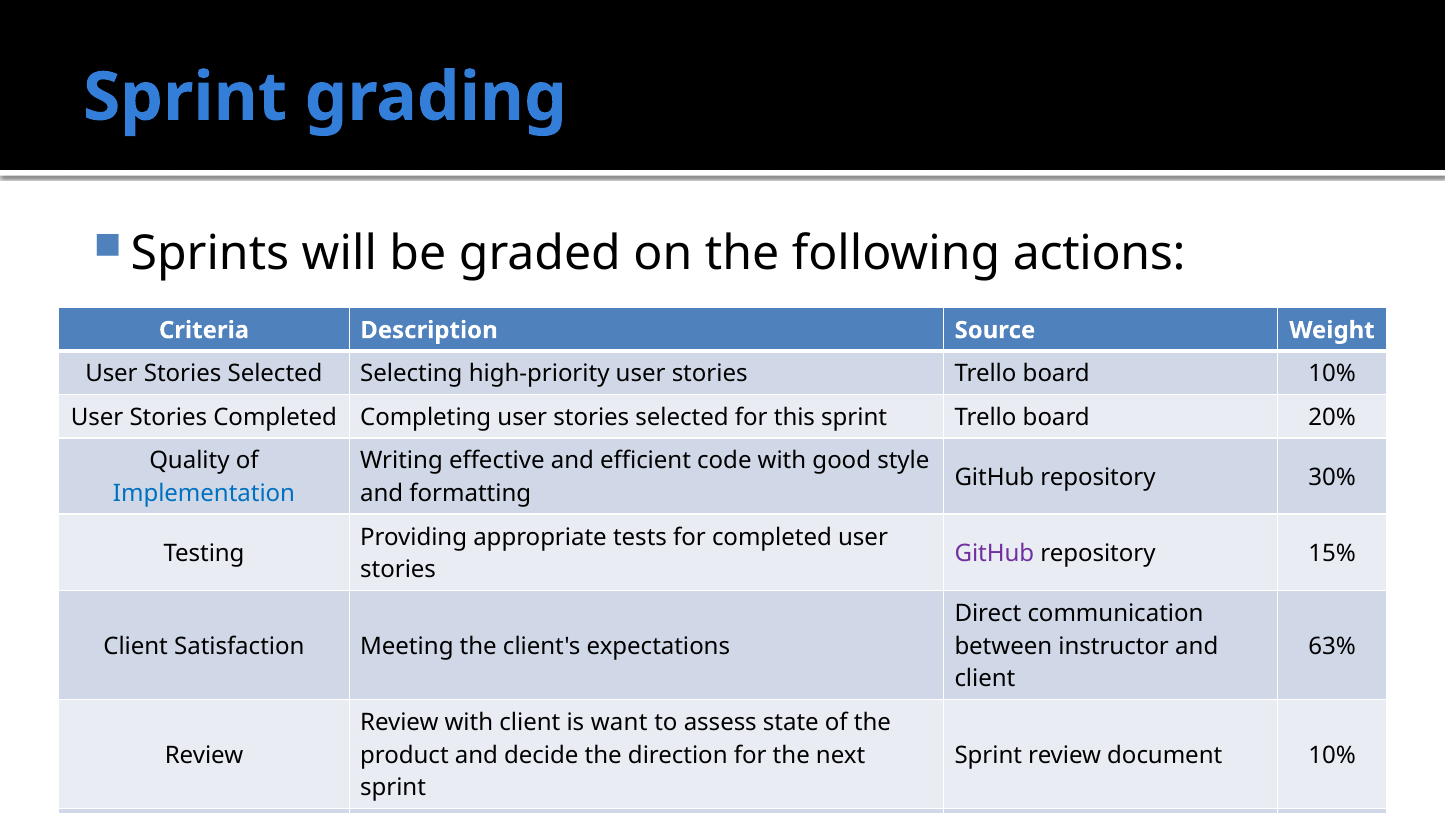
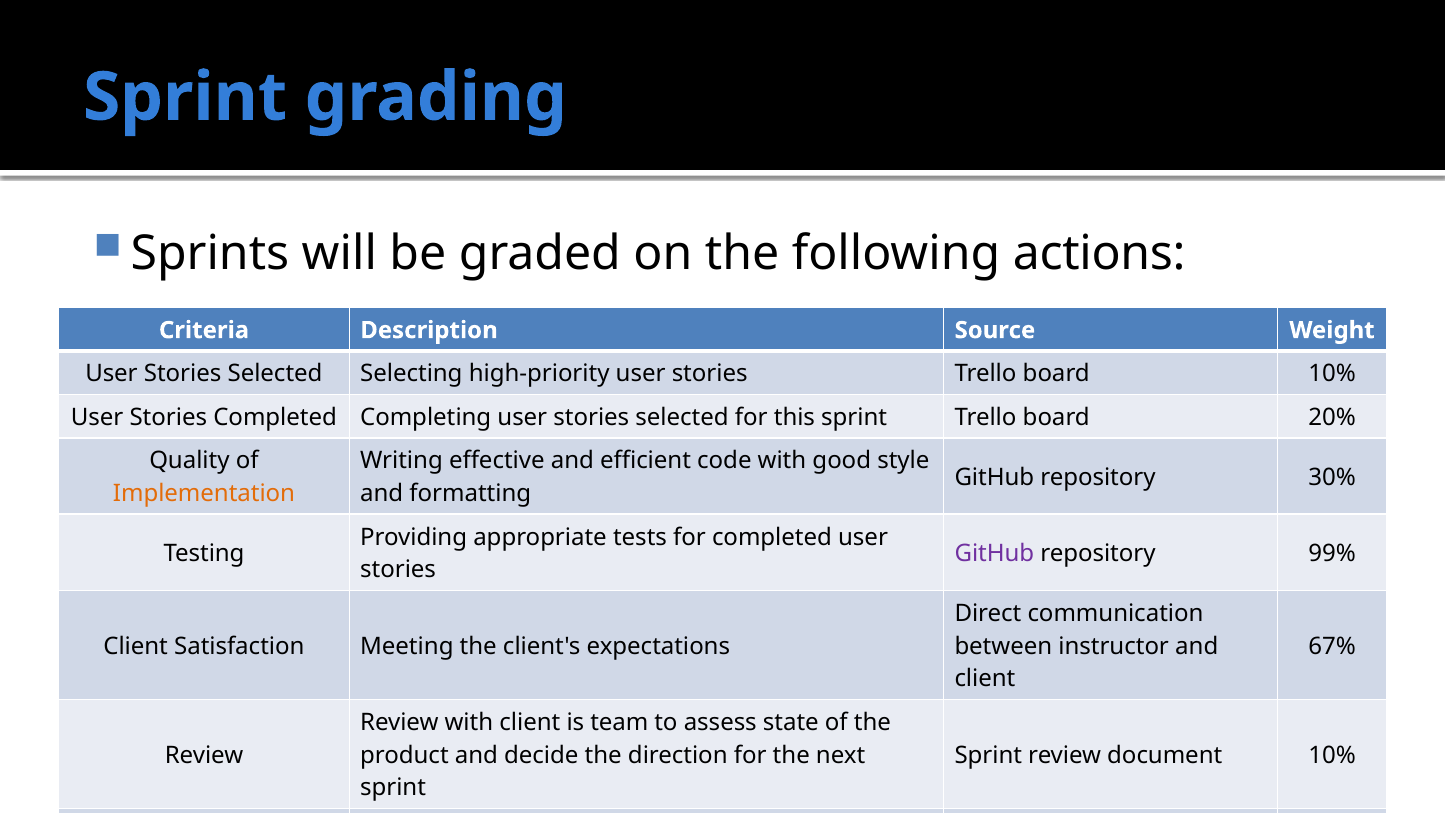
Implementation colour: blue -> orange
15%: 15% -> 99%
63%: 63% -> 67%
is want: want -> team
